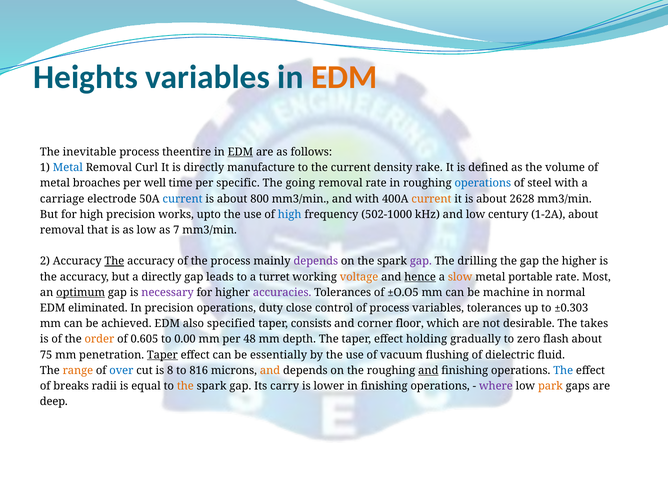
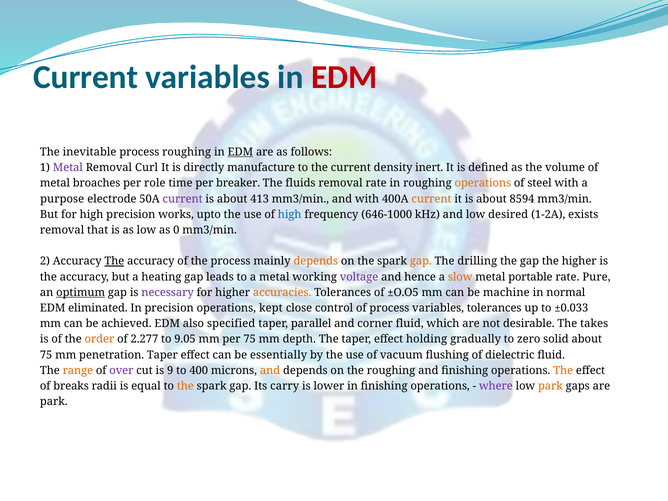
Heights at (86, 77): Heights -> Current
EDM at (344, 77) colour: orange -> red
process theentire: theentire -> roughing
Metal at (68, 168) colour: blue -> purple
rake: rake -> inert
well: well -> role
specific: specific -> breaker
going: going -> fluids
operations at (483, 183) colour: blue -> orange
carriage: carriage -> purpose
current at (183, 199) colour: blue -> purple
800: 800 -> 413
2628: 2628 -> 8594
502-1000: 502-1000 -> 646-1000
century: century -> desired
1-2A about: about -> exists
7: 7 -> 0
depends at (316, 261) colour: purple -> orange
gap at (421, 261) colour: purple -> orange
a directly: directly -> heating
a turret: turret -> metal
voltage colour: orange -> purple
hence underline: present -> none
Most: Most -> Pure
accuracies colour: purple -> orange
duty: duty -> kept
±0.303: ±0.303 -> ±0.033
consists: consists -> parallel
corner floor: floor -> fluid
0.605: 0.605 -> 2.277
0.00: 0.00 -> 9.05
per 48: 48 -> 75
flash: flash -> solid
Taper at (162, 355) underline: present -> none
over colour: blue -> purple
8: 8 -> 9
816: 816 -> 400
and at (428, 370) underline: present -> none
The at (563, 370) colour: blue -> orange
deep at (54, 402): deep -> park
